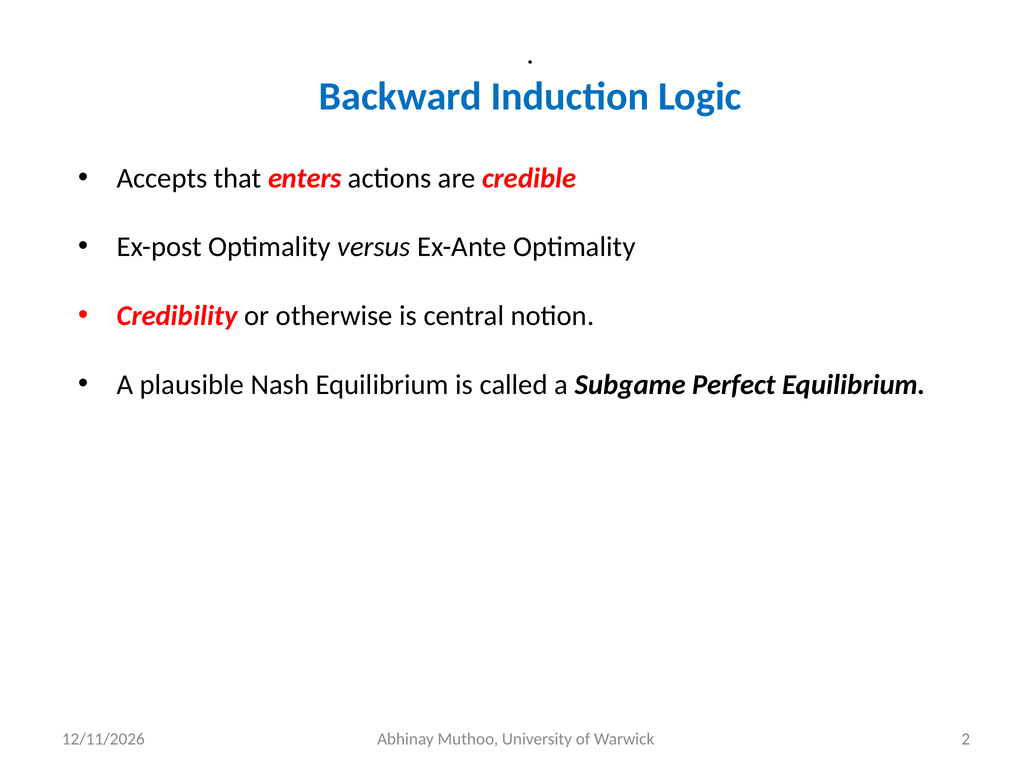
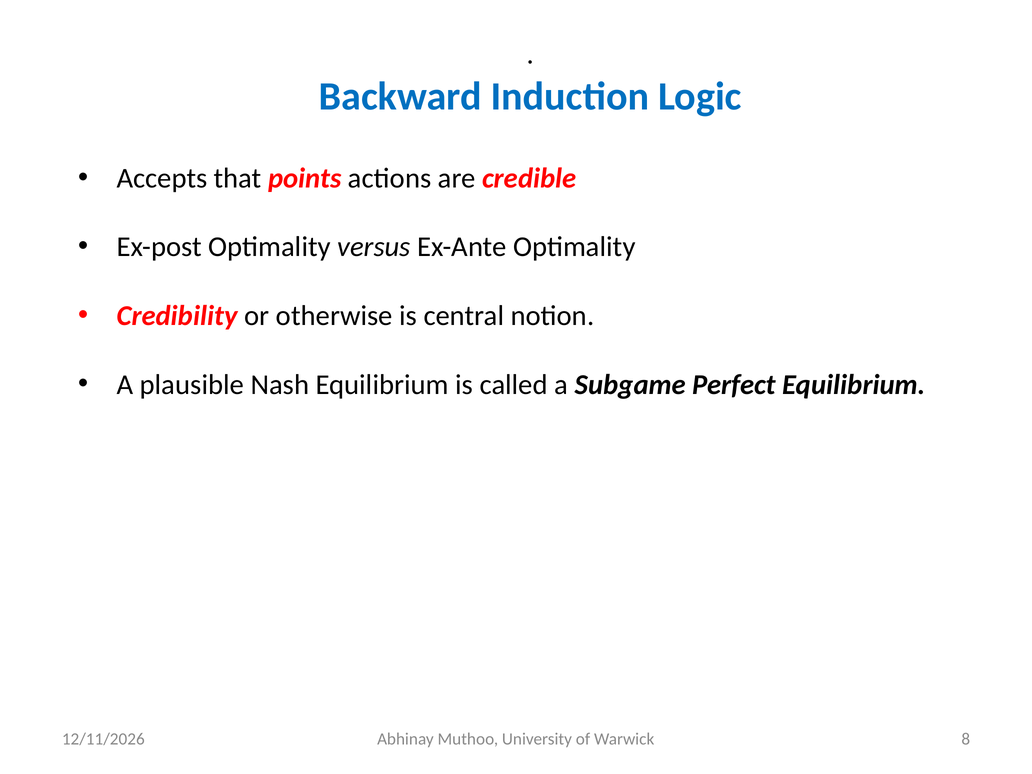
enters: enters -> points
2: 2 -> 8
